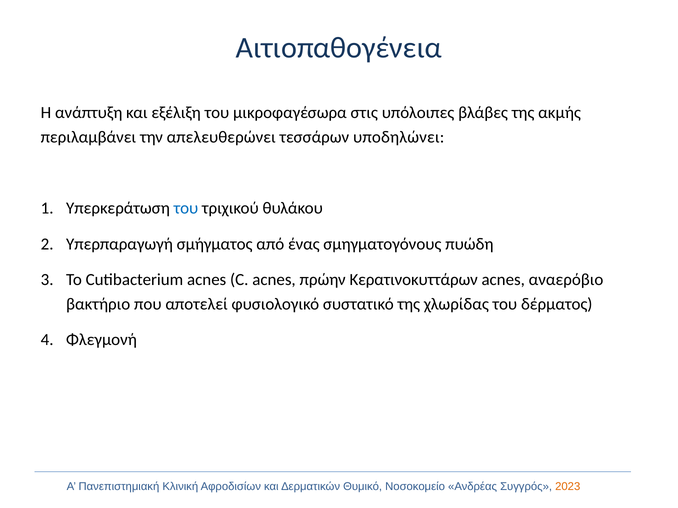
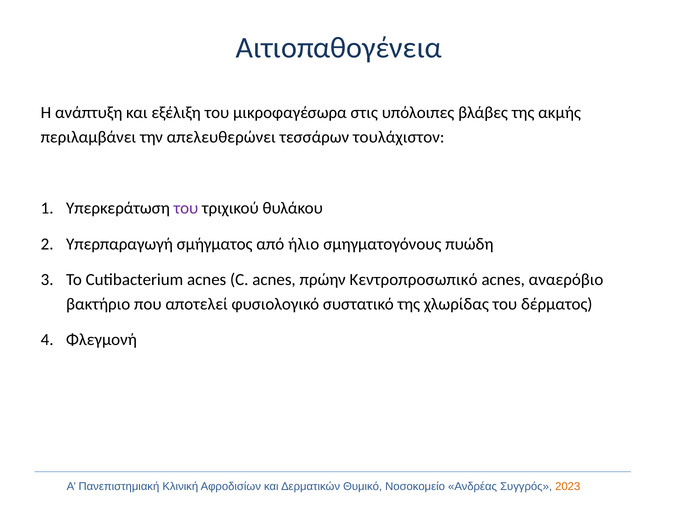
υποδηλώνει: υποδηλώνει -> τουλάχιστον
του at (186, 209) colour: blue -> purple
ένας: ένας -> ήλιο
Κερατινοκυττάρων: Κερατινοκυττάρων -> Κεντροπροσωπικό
